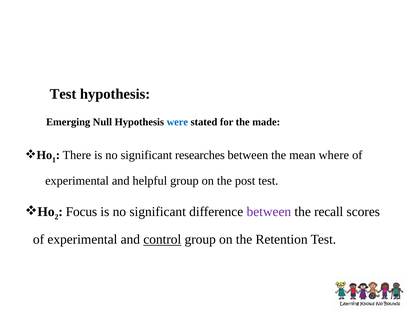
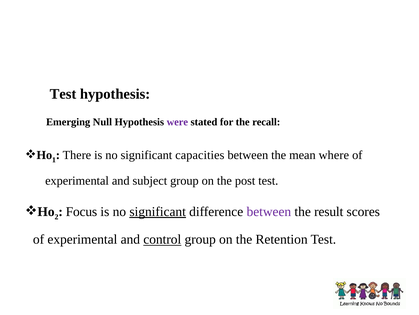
were colour: blue -> purple
made: made -> recall
researches: researches -> capacities
helpful: helpful -> subject
significant at (158, 211) underline: none -> present
recall: recall -> result
